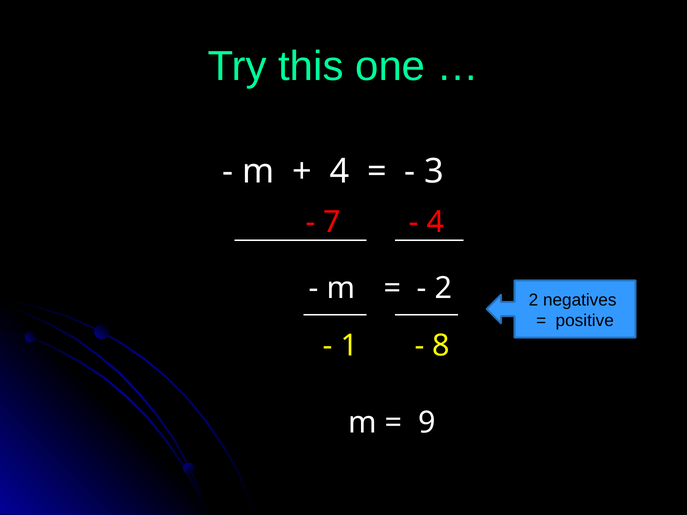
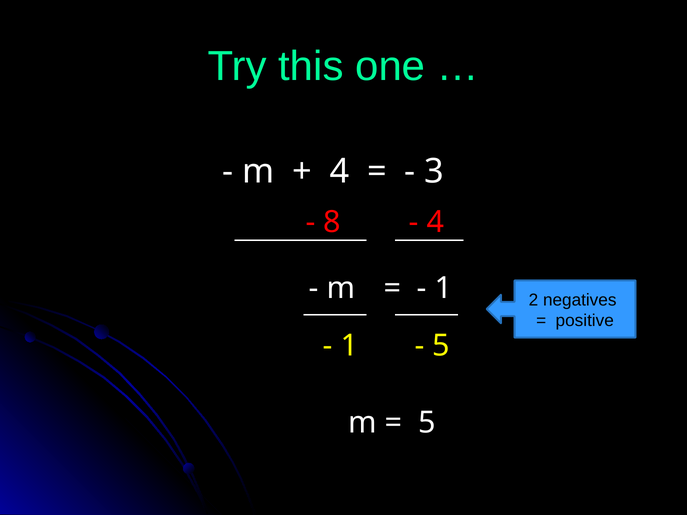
7: 7 -> 8
2 at (443, 288): 2 -> 1
8 at (441, 346): 8 -> 5
9 at (427, 423): 9 -> 5
